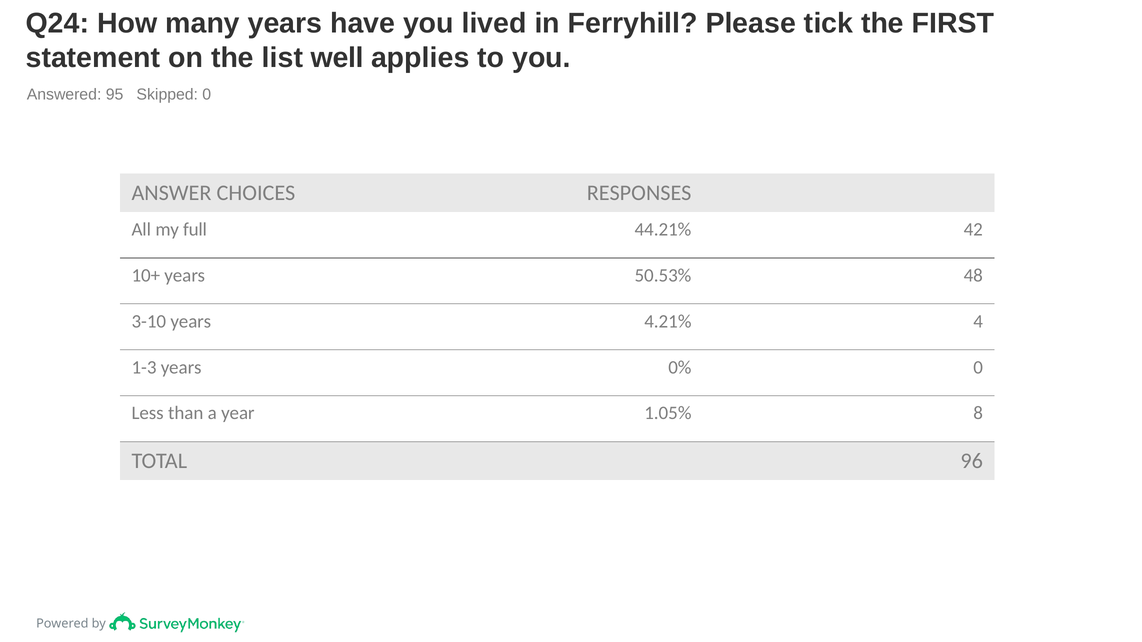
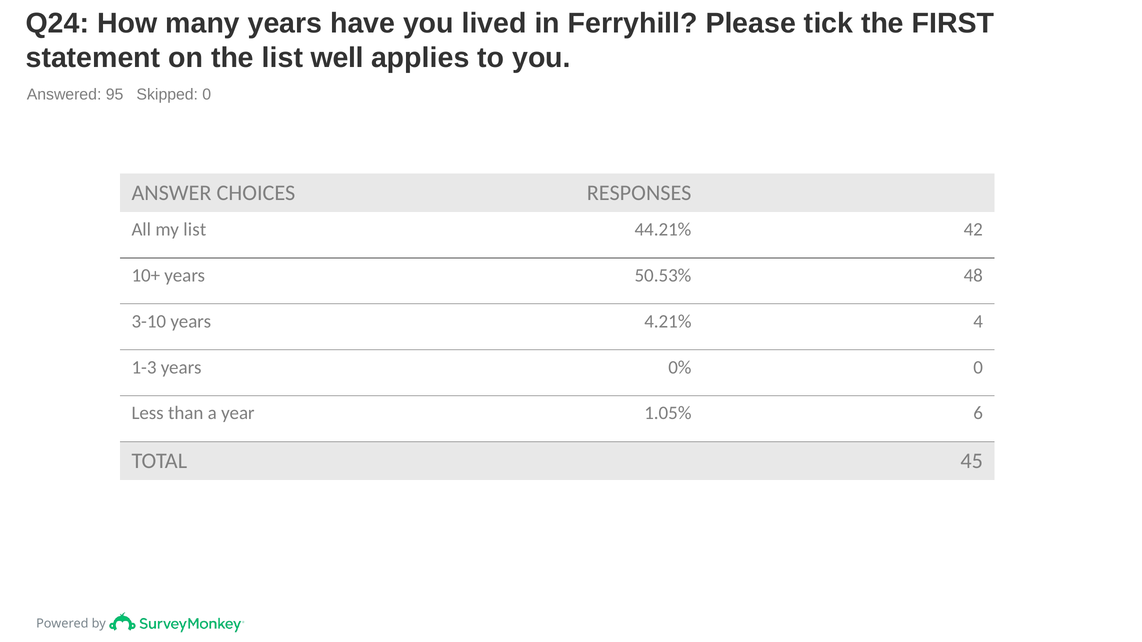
my full: full -> list
8: 8 -> 6
96: 96 -> 45
